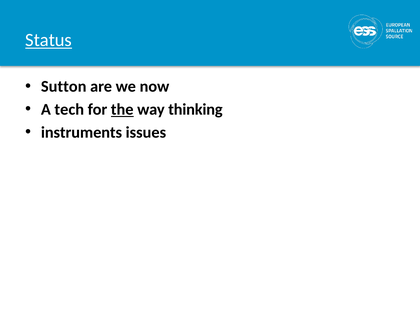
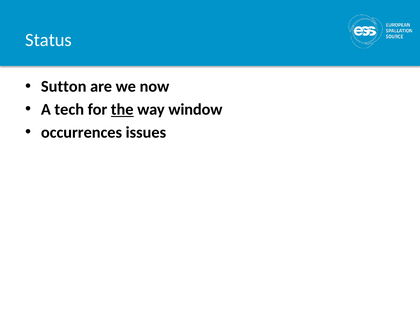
Status underline: present -> none
thinking: thinking -> window
instruments: instruments -> occurrences
